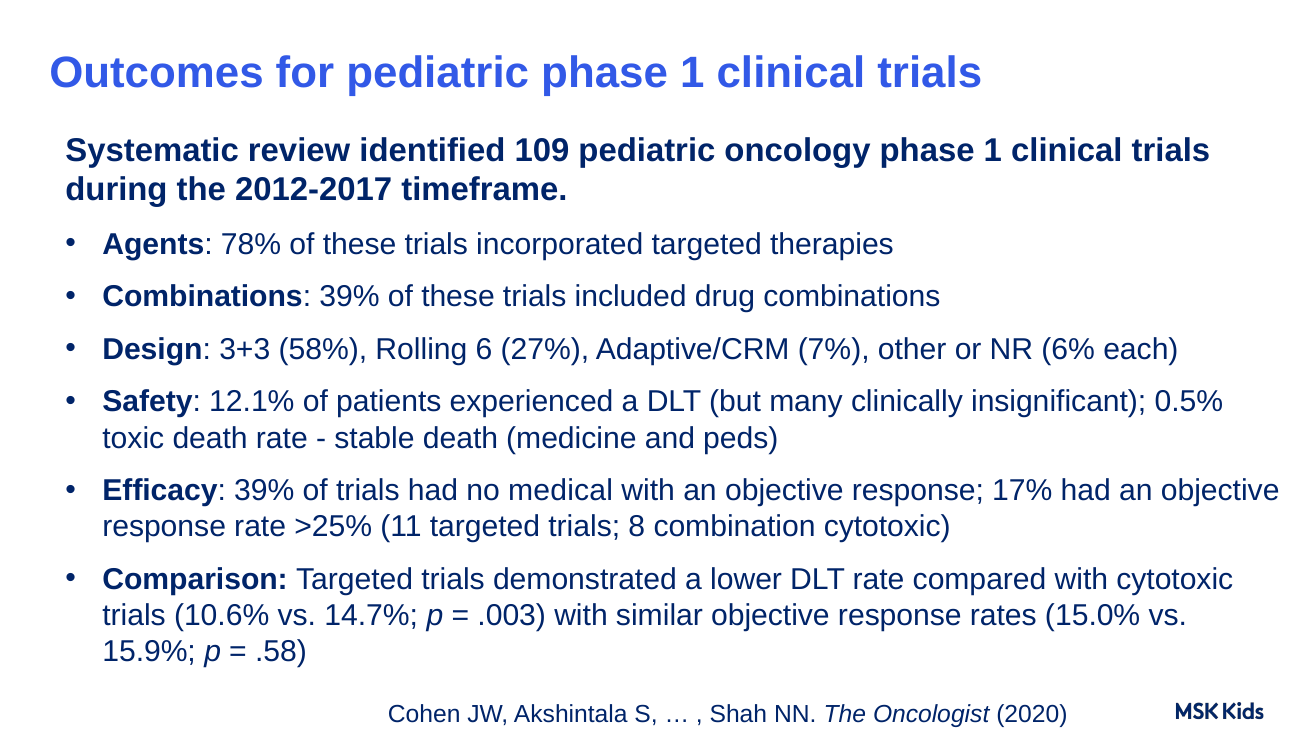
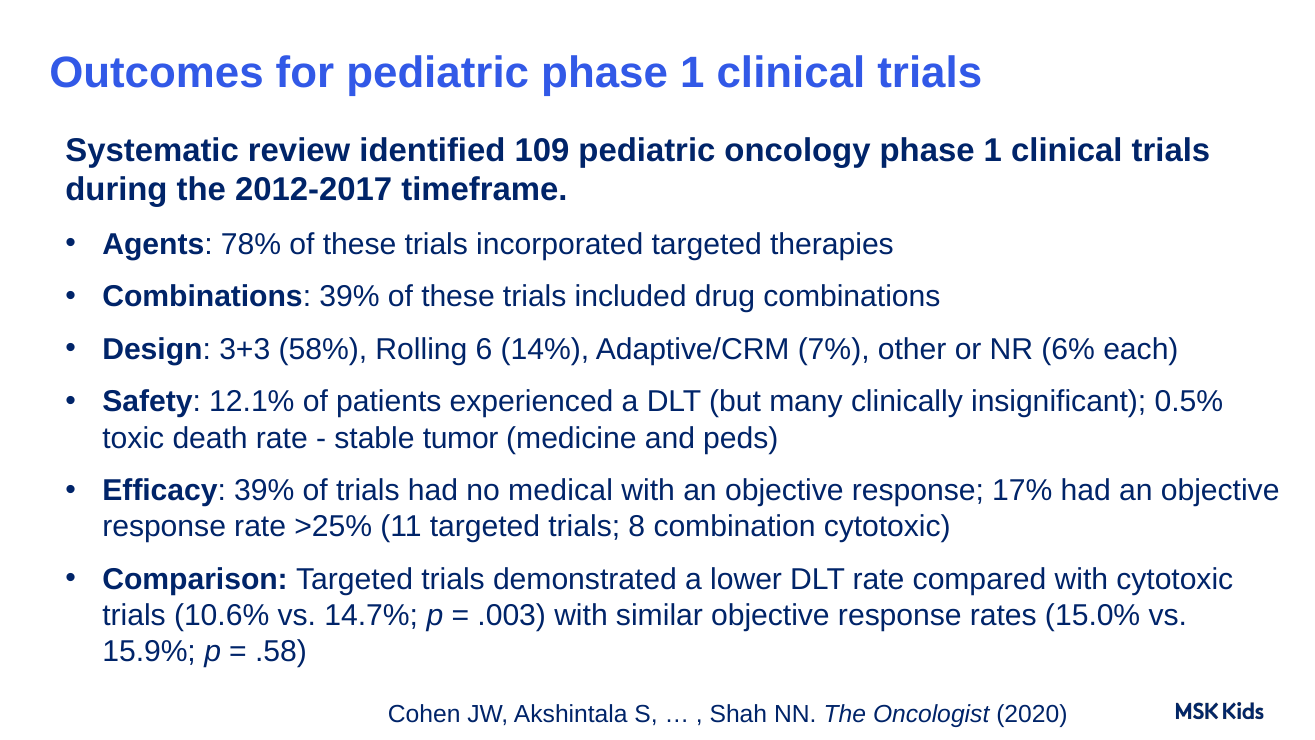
27%: 27% -> 14%
stable death: death -> tumor
